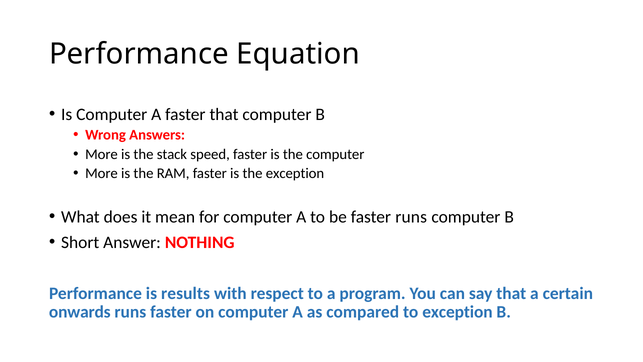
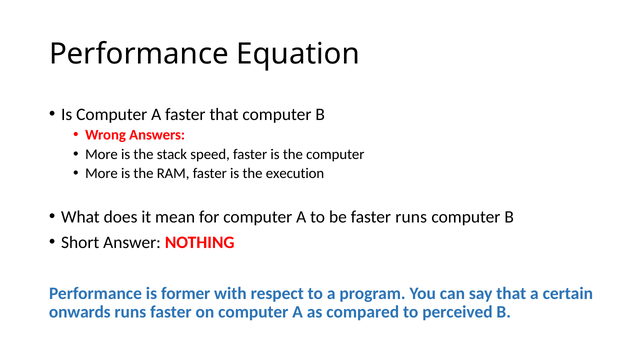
the exception: exception -> execution
results: results -> former
to exception: exception -> perceived
